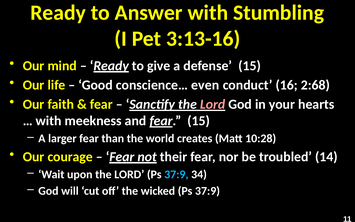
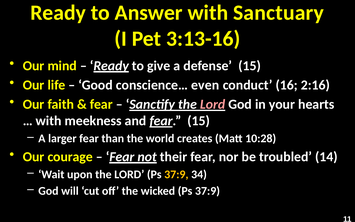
Stumbling: Stumbling -> Sanctuary
2:68: 2:68 -> 2:16
37:9 at (176, 174) colour: light blue -> yellow
